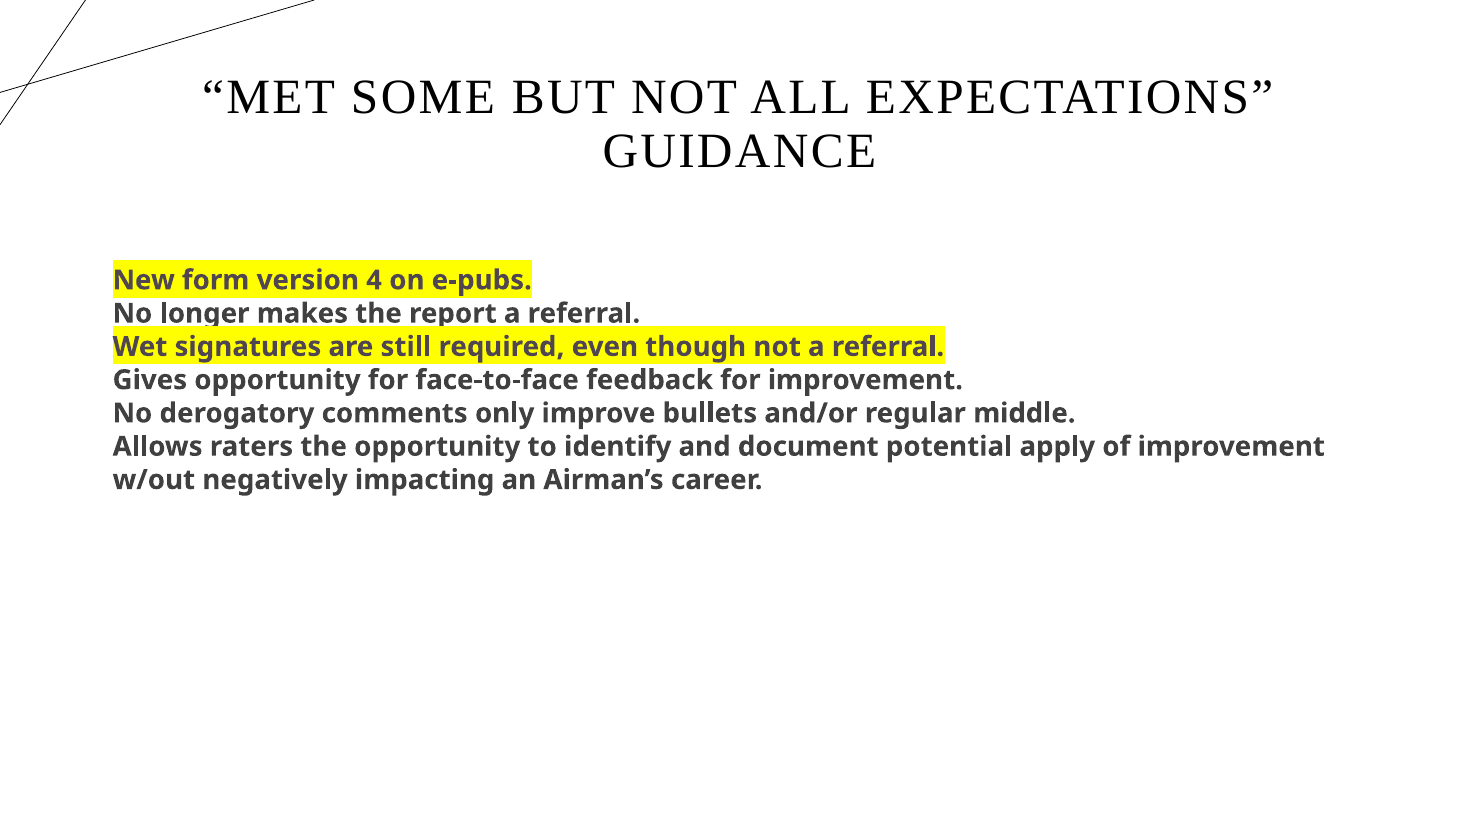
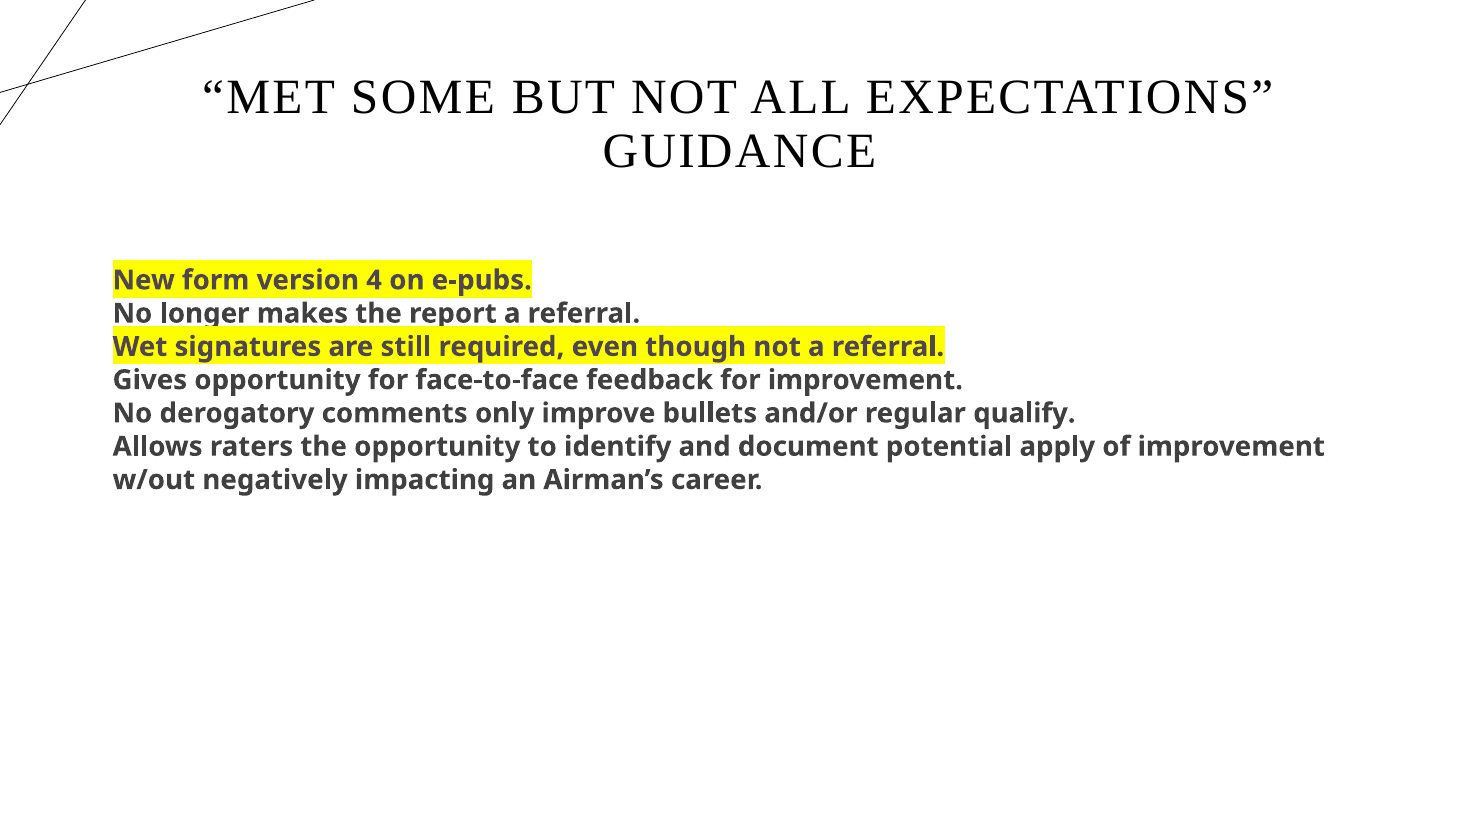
middle: middle -> qualify
